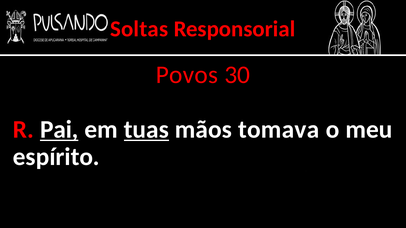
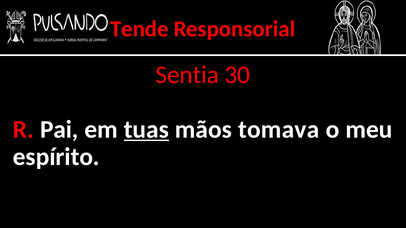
Soltas: Soltas -> Tende
Povos: Povos -> Sentia
Pai underline: present -> none
